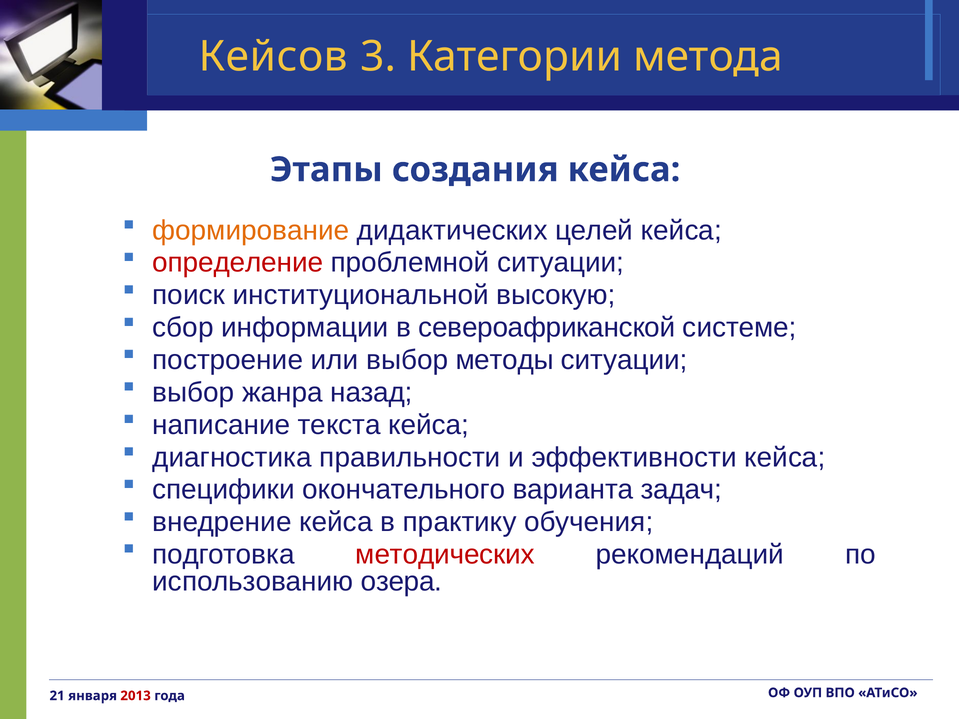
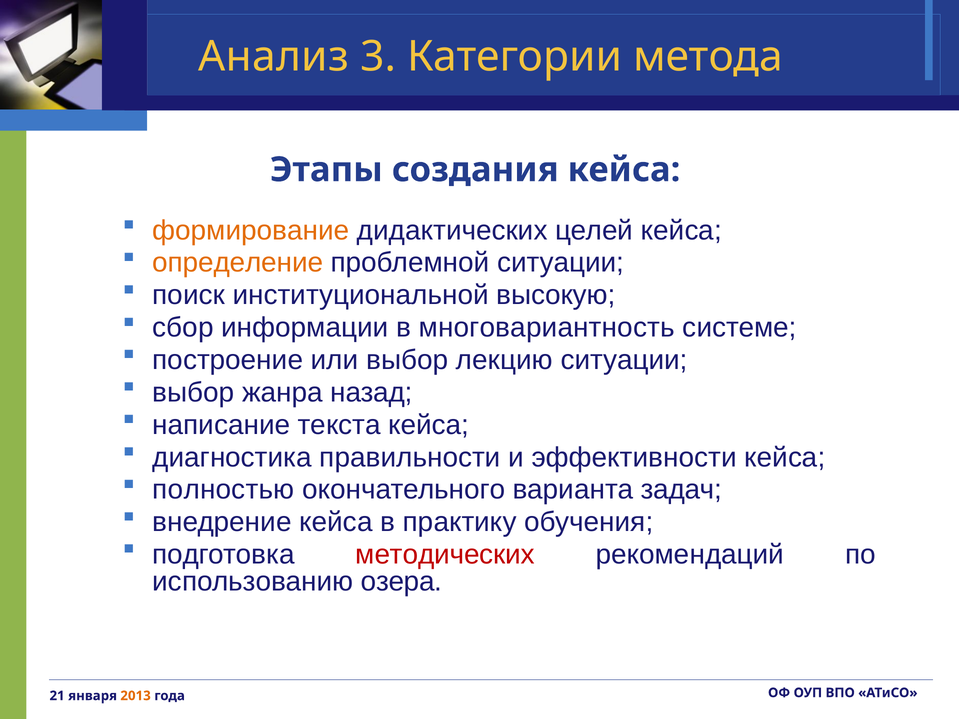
Кейсов: Кейсов -> Анализ
определение colour: red -> orange
североафриканской: североафриканской -> многовариантность
методы: методы -> лекцию
специфики: специфики -> полностью
2013 colour: red -> orange
